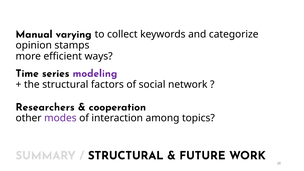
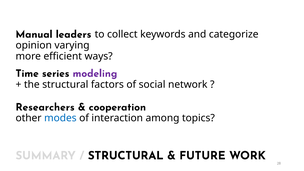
varying: varying -> leaders
stamps: stamps -> varying
modes colour: purple -> blue
